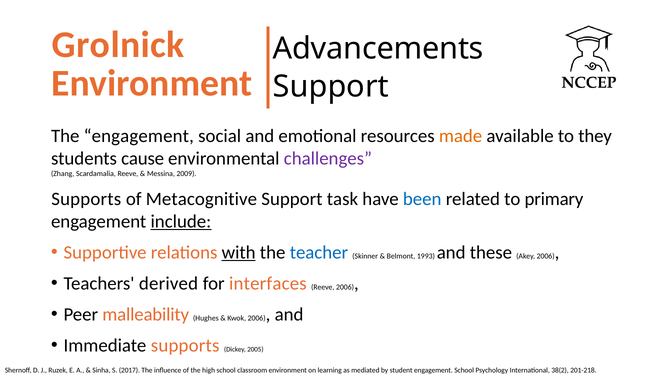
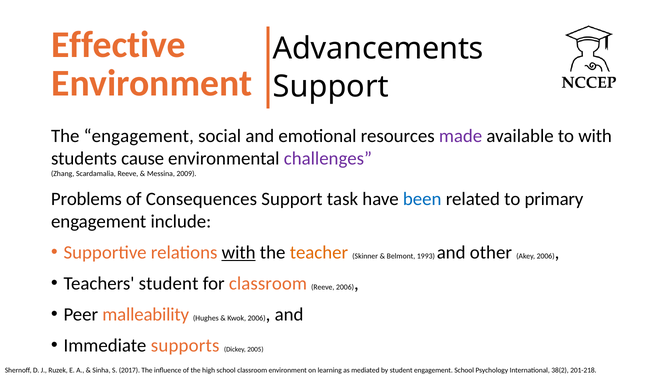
Grolnick: Grolnick -> Effective
made colour: orange -> purple
to they: they -> with
Supports at (86, 199): Supports -> Problems
Metacognitive: Metacognitive -> Consequences
include underline: present -> none
teacher colour: blue -> orange
these: these -> other
Teachers derived: derived -> student
for interfaces: interfaces -> classroom
